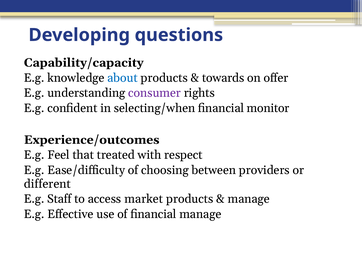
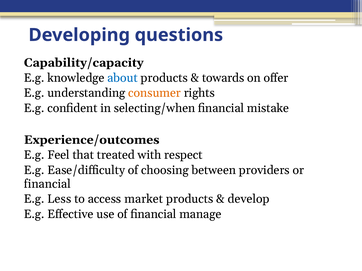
consumer colour: purple -> orange
monitor: monitor -> mistake
different at (47, 184): different -> financial
Staff: Staff -> Less
manage at (249, 199): manage -> develop
